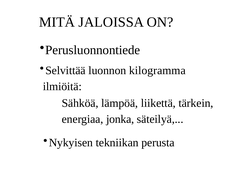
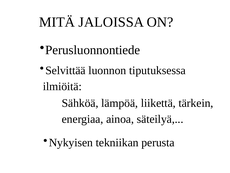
kilogramma: kilogramma -> tiputuksessa
jonka: jonka -> ainoa
